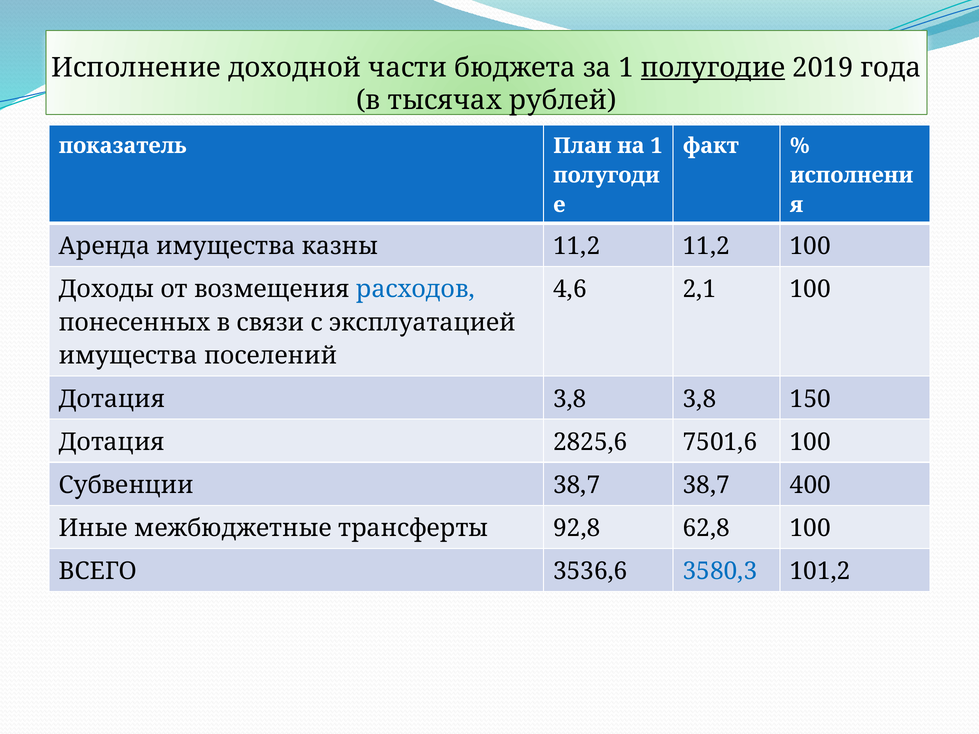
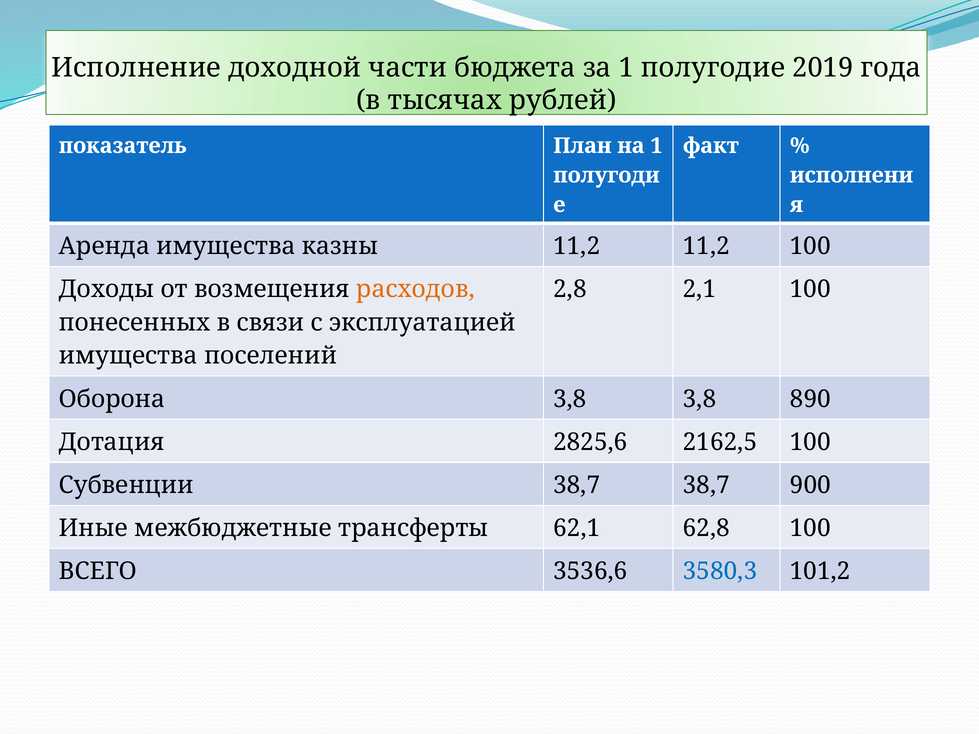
полугодие underline: present -> none
расходов colour: blue -> orange
4,6: 4,6 -> 2,8
Дотация at (112, 399): Дотация -> Оборона
150: 150 -> 890
7501,6: 7501,6 -> 2162,5
400: 400 -> 900
92,8: 92,8 -> 62,1
